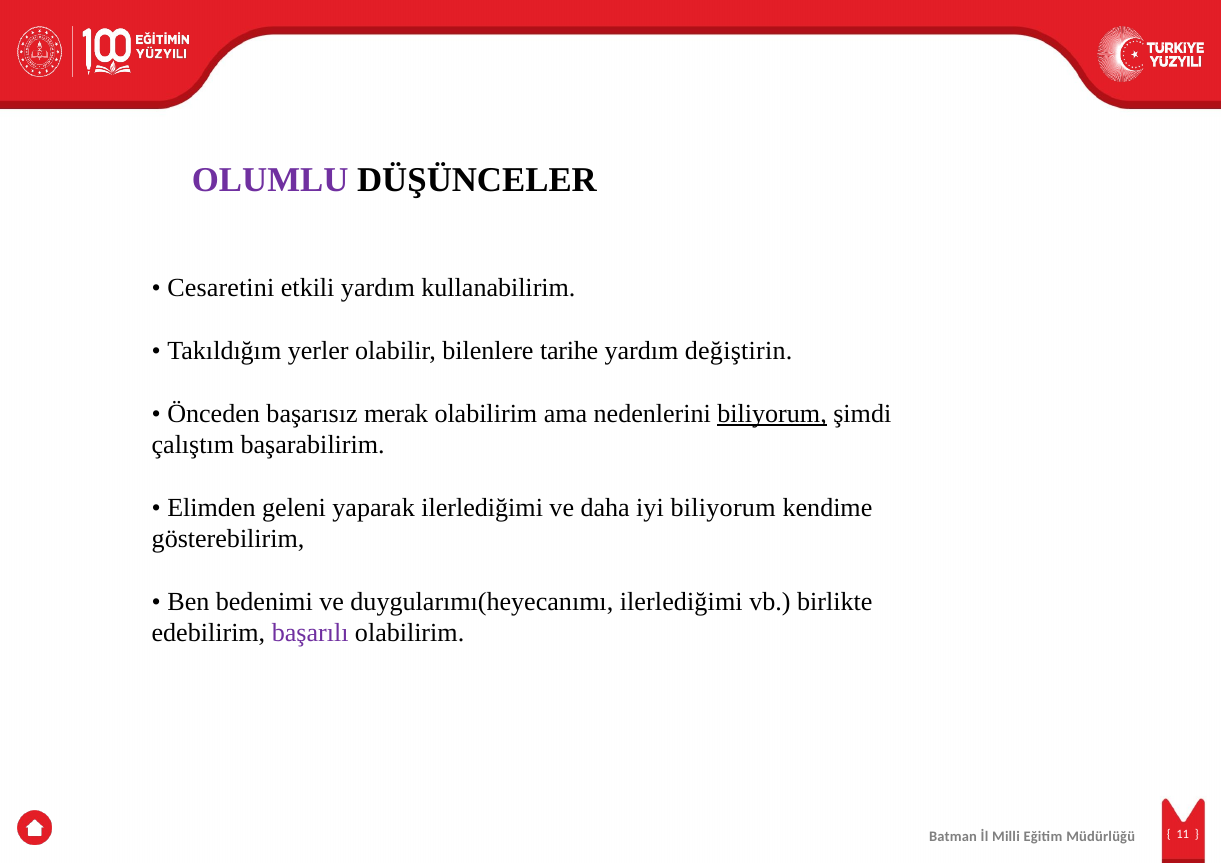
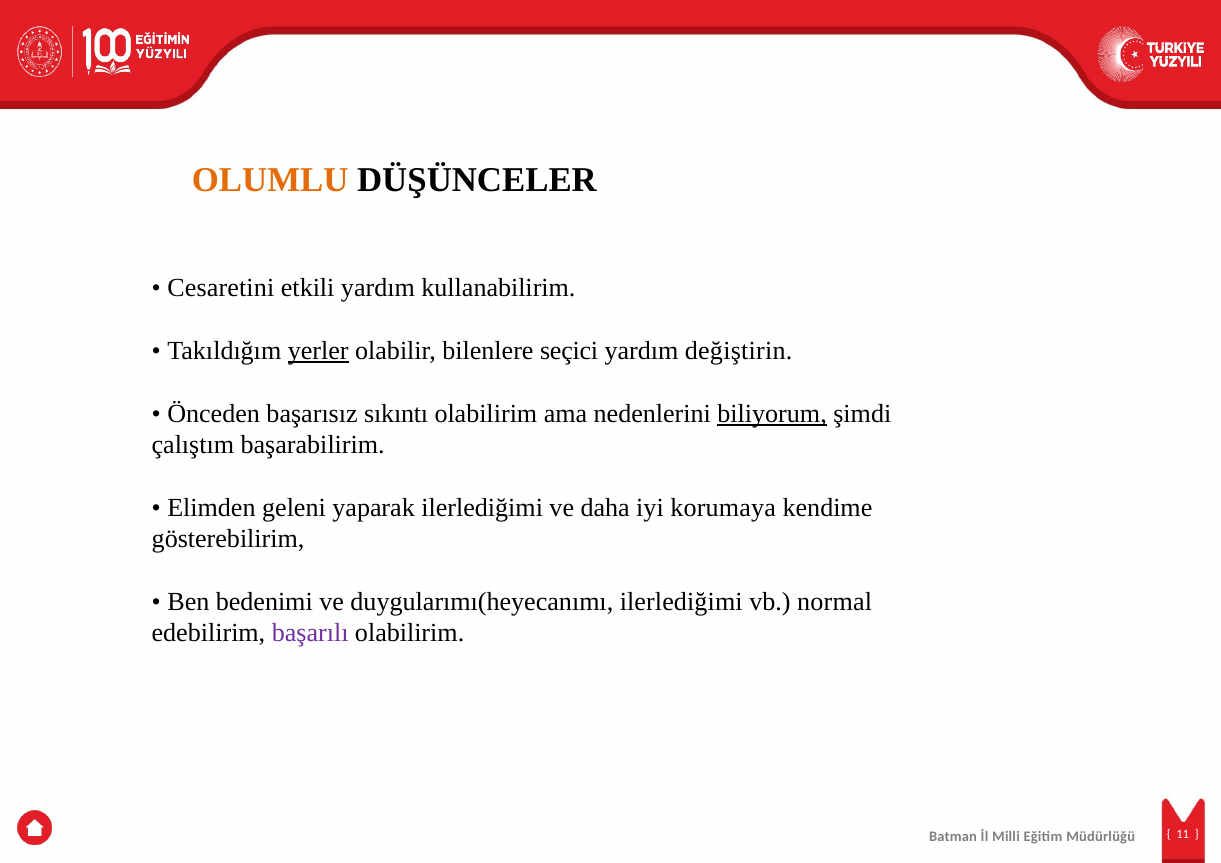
OLUMLU colour: purple -> orange
yerler underline: none -> present
tarihe: tarihe -> seçici
merak: merak -> sıkıntı
iyi biliyorum: biliyorum -> korumaya
birlikte: birlikte -> normal
